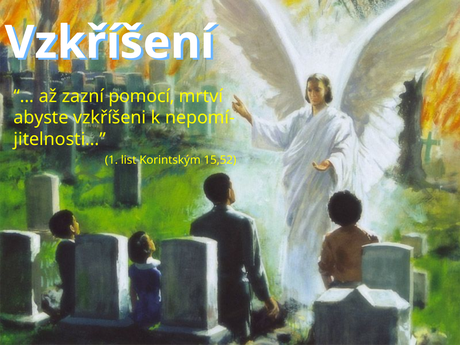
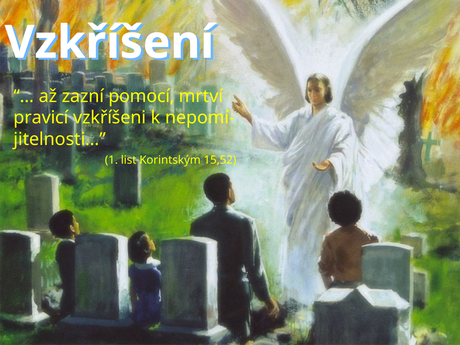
abyste: abyste -> pravicí
